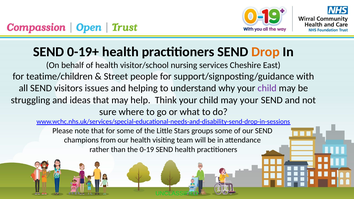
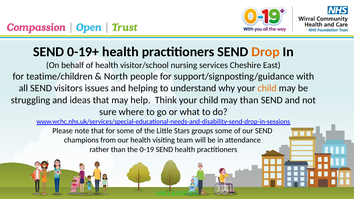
Street: Street -> North
child at (267, 88) colour: purple -> orange
may your: your -> than
